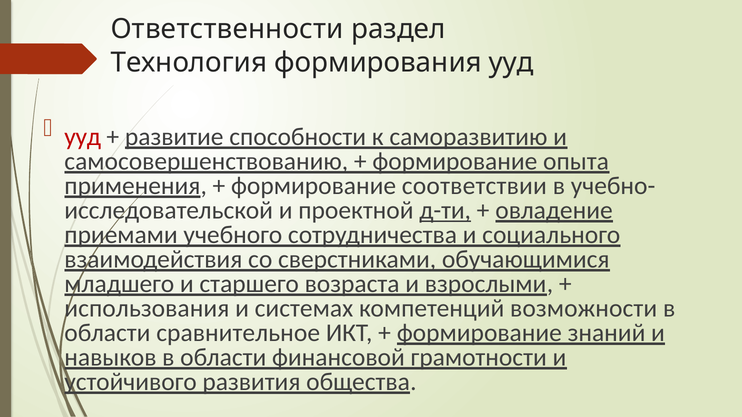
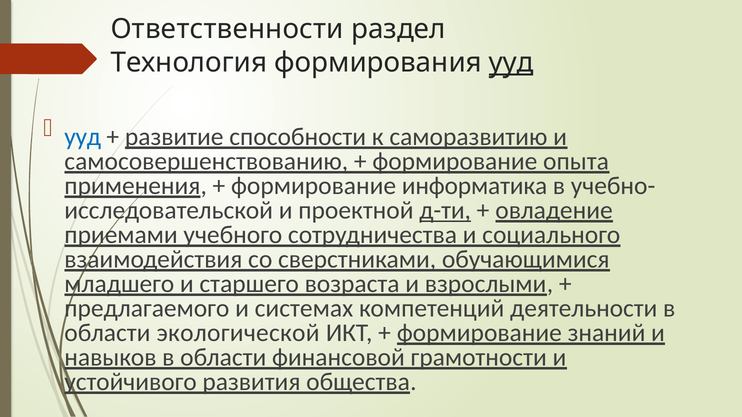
ууд at (511, 63) underline: none -> present
ууд at (83, 137) colour: red -> blue
соответствии: соответствии -> информатика
использования: использования -> предлагаемого
возможности: возможности -> деятельности
сравнительное: сравнительное -> экологической
